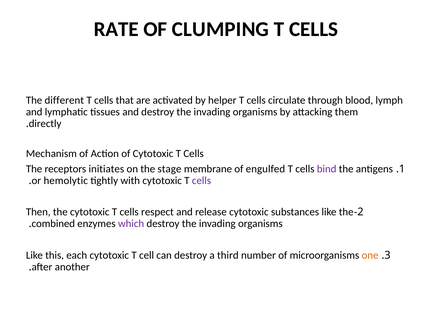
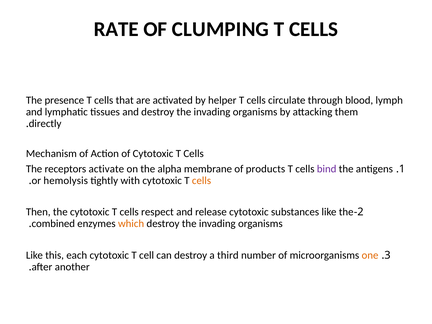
different: different -> presence
initiates: initiates -> activate
stage: stage -> alpha
engulfed: engulfed -> products
hemolytic: hemolytic -> hemolysis
cells at (202, 180) colour: purple -> orange
which colour: purple -> orange
